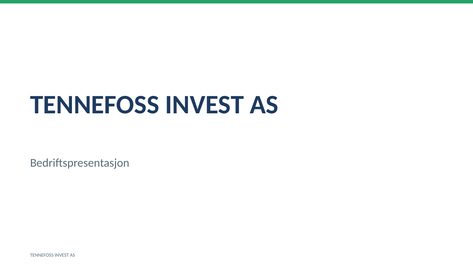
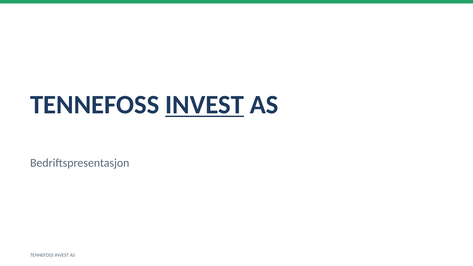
INVEST at (205, 105) underline: none -> present
